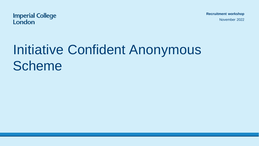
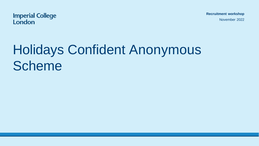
Initiative: Initiative -> Holidays
